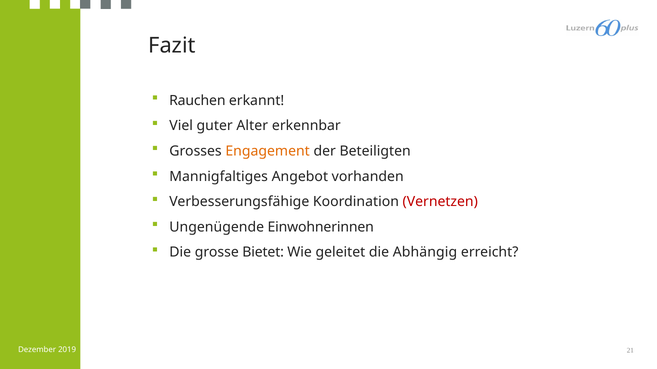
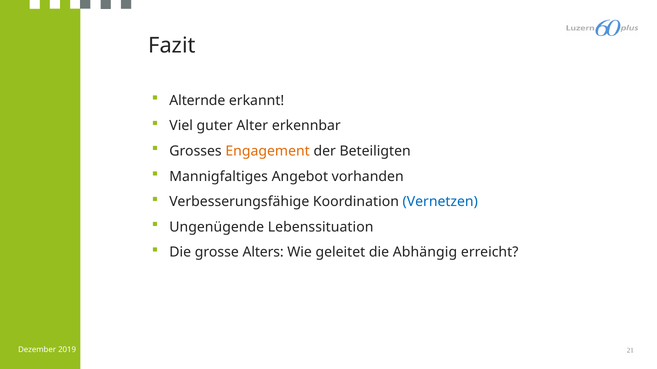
Rauchen: Rauchen -> Alternde
Vernetzen colour: red -> blue
Einwohnerinnen: Einwohnerinnen -> Lebenssituation
Bietet: Bietet -> Alters
